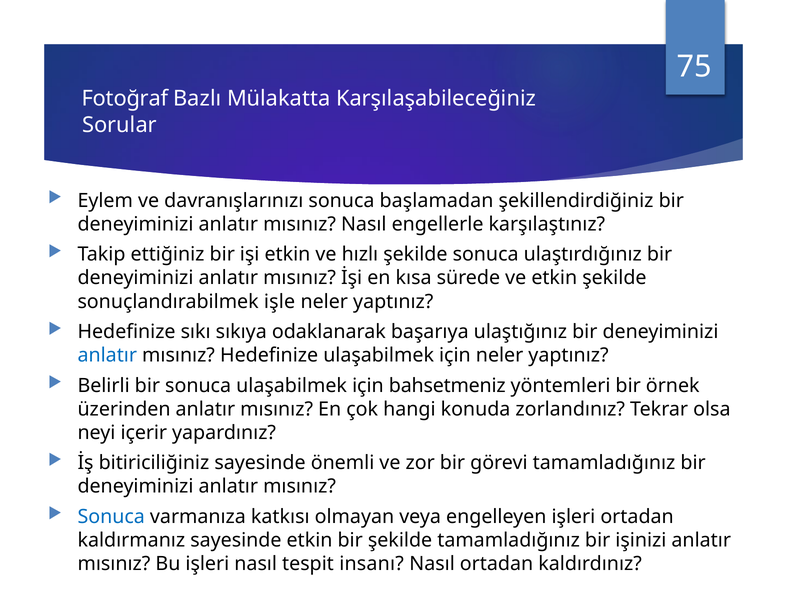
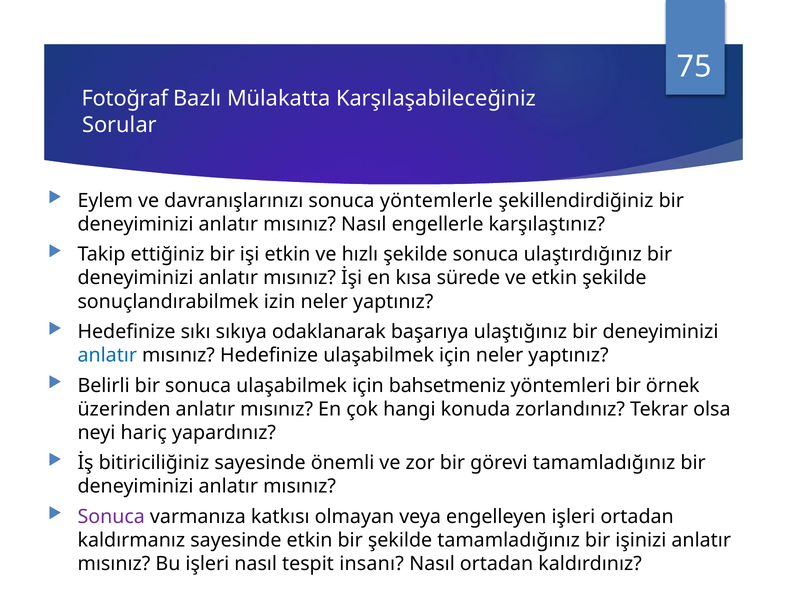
başlamadan: başlamadan -> yöntemlerle
işle: işle -> izin
içerir: içerir -> hariç
Sonuca at (111, 516) colour: blue -> purple
